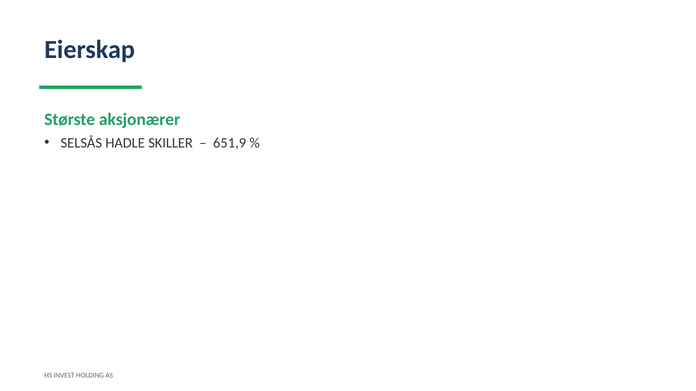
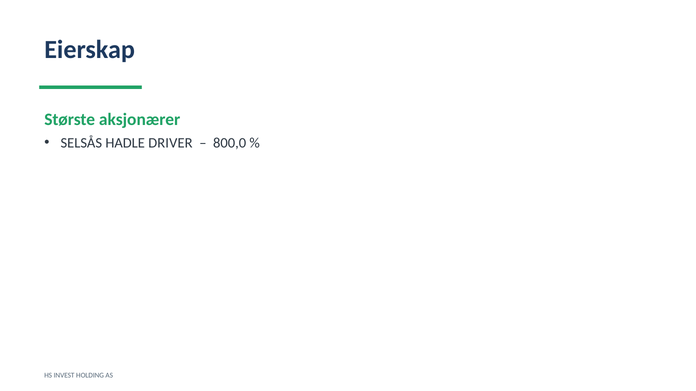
SKILLER: SKILLER -> DRIVER
651,9: 651,9 -> 800,0
